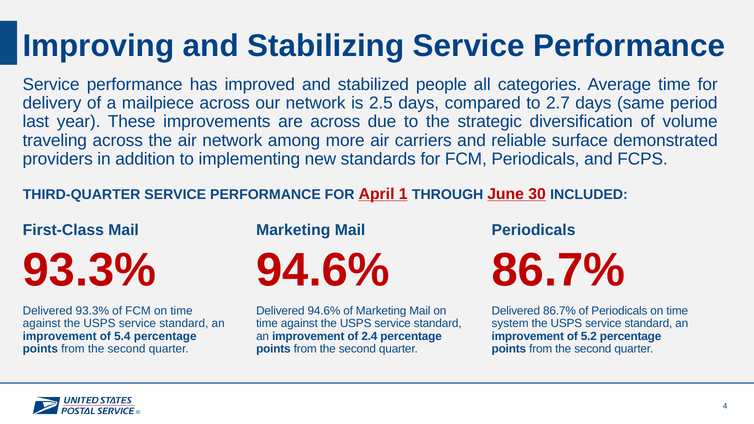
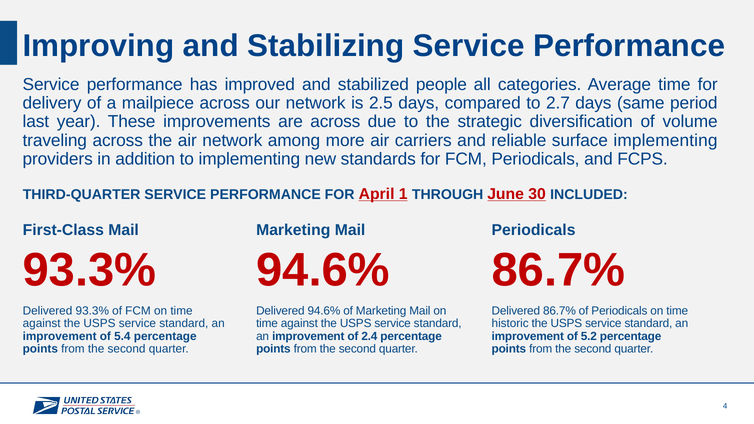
surface demonstrated: demonstrated -> implementing
system: system -> historic
